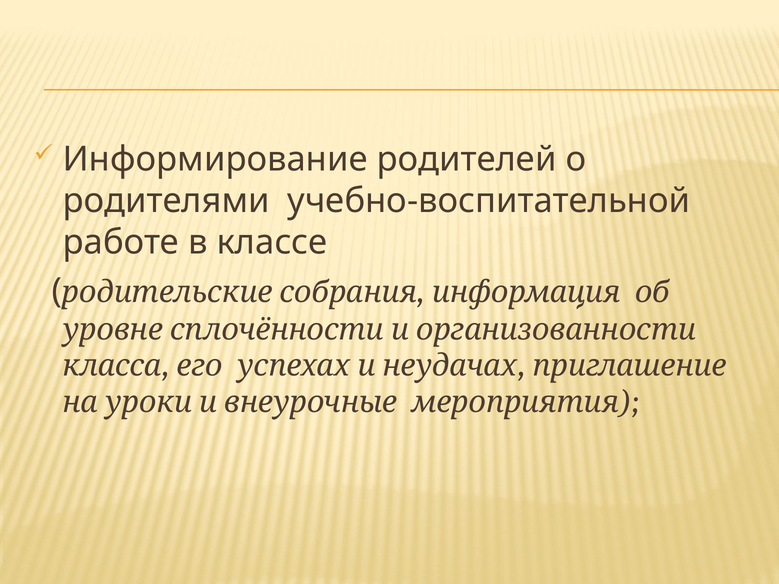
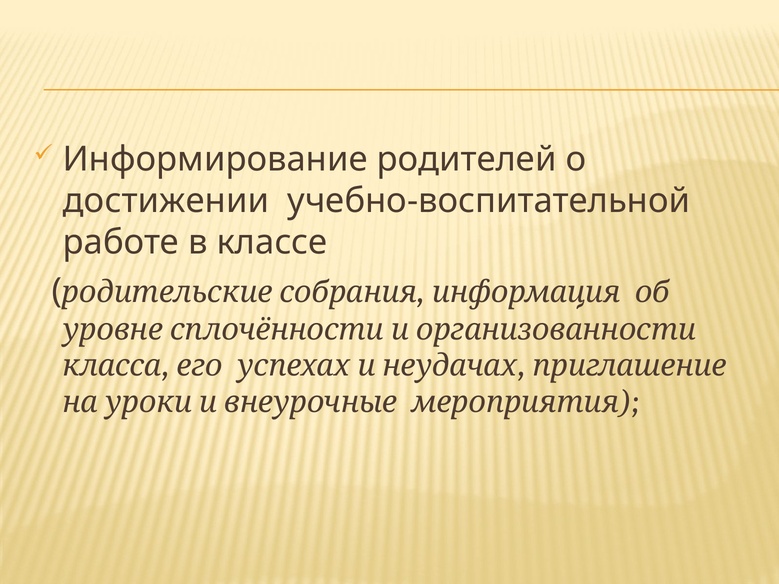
родителями: родителями -> достижении
